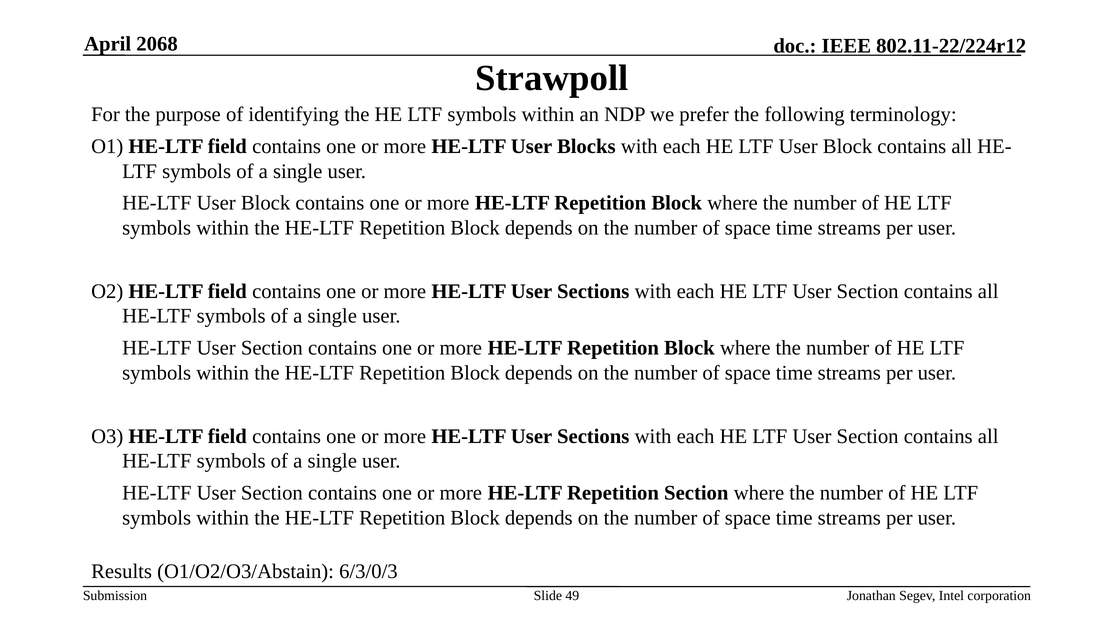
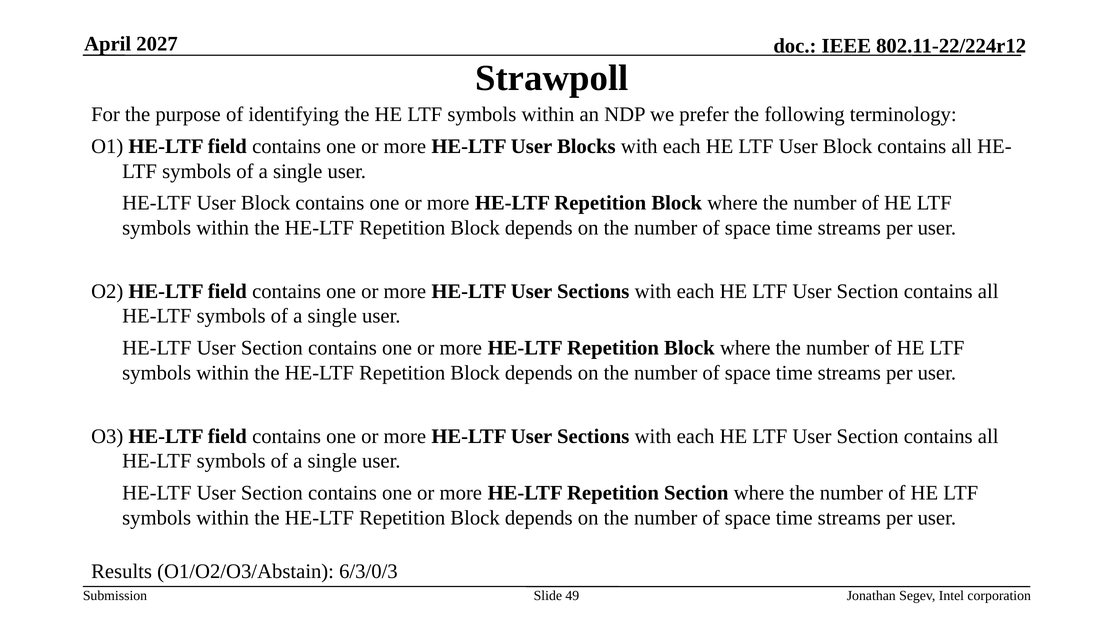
2068: 2068 -> 2027
